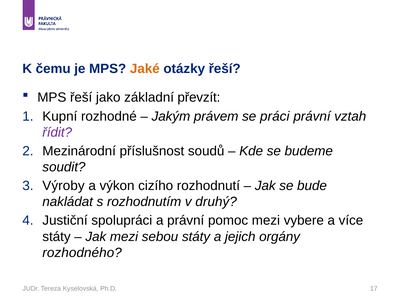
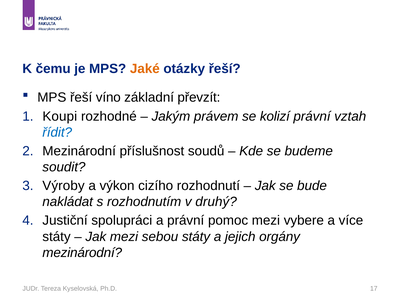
jako: jako -> víno
Kupní: Kupní -> Koupi
práci: práci -> kolizí
řídit colour: purple -> blue
rozhodného at (82, 252): rozhodného -> mezinárodní
